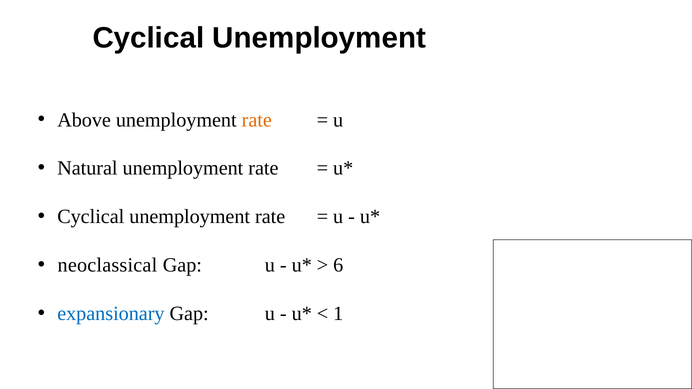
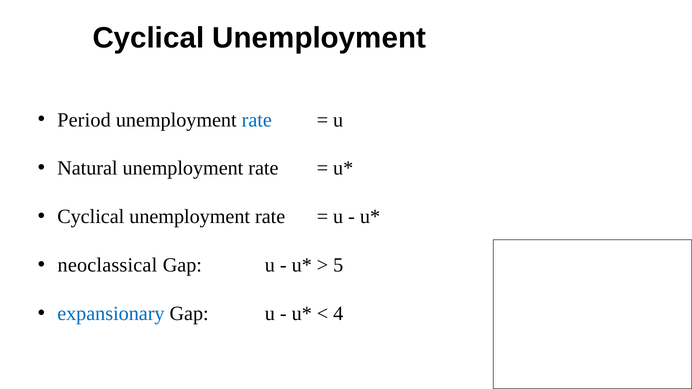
Above: Above -> Period
rate at (257, 120) colour: orange -> blue
6: 6 -> 5
1: 1 -> 4
